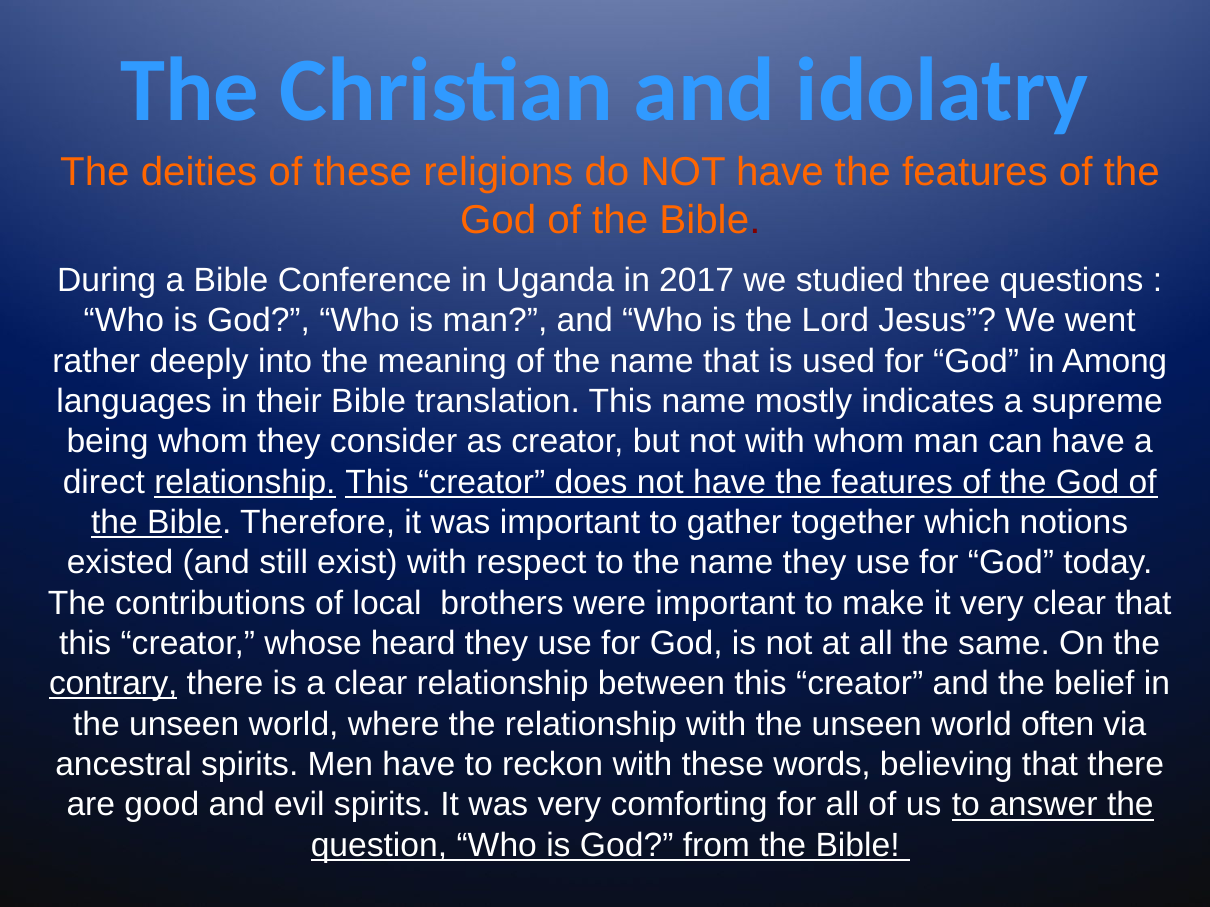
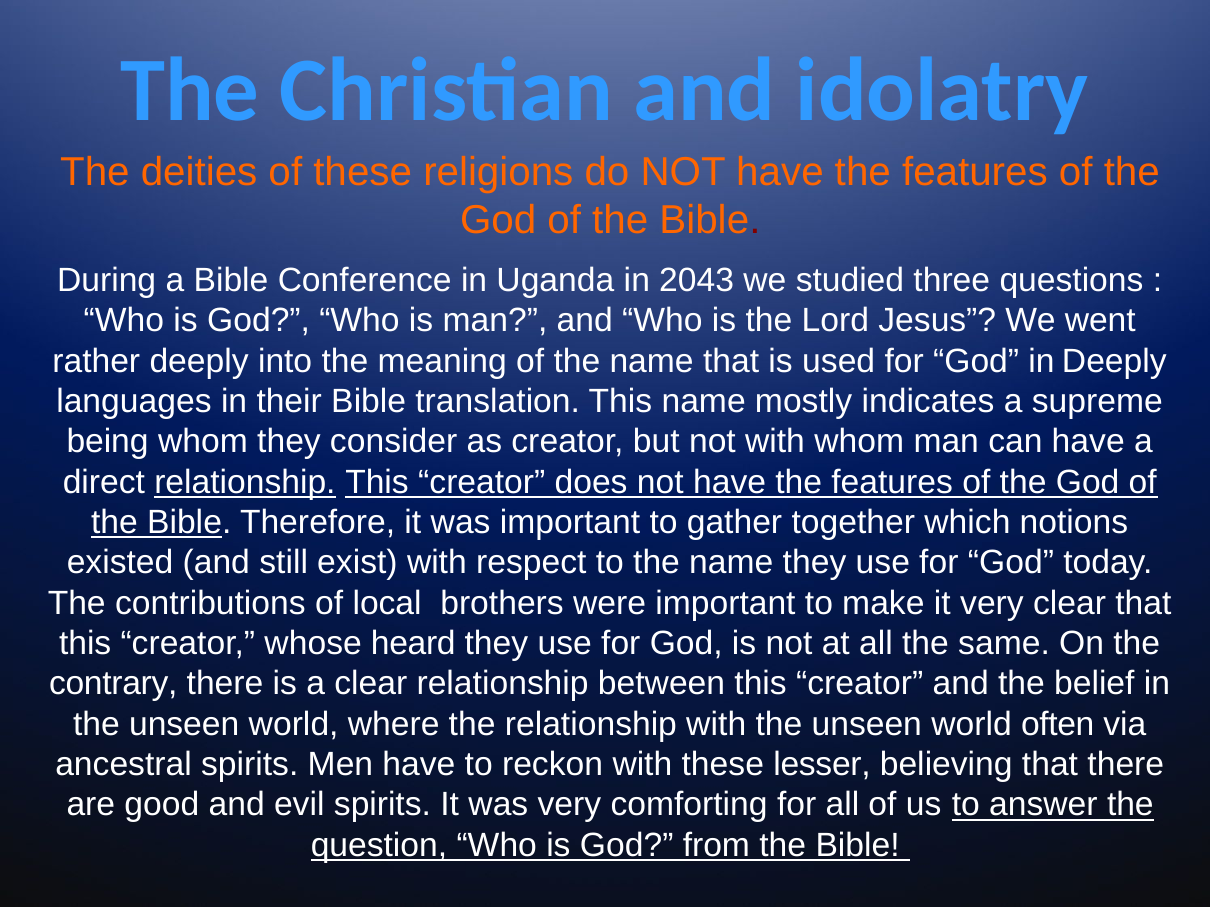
2017: 2017 -> 2043
in Among: Among -> Deeply
contrary underline: present -> none
words: words -> lesser
